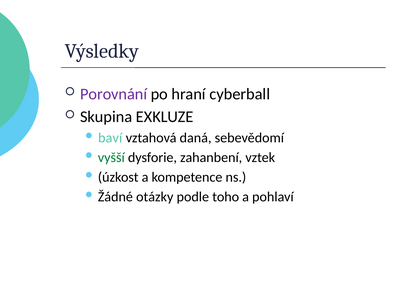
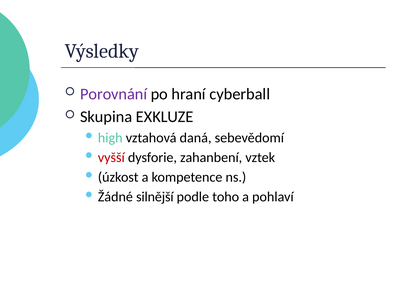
baví: baví -> high
vyšší colour: green -> red
otázky: otázky -> silnější
